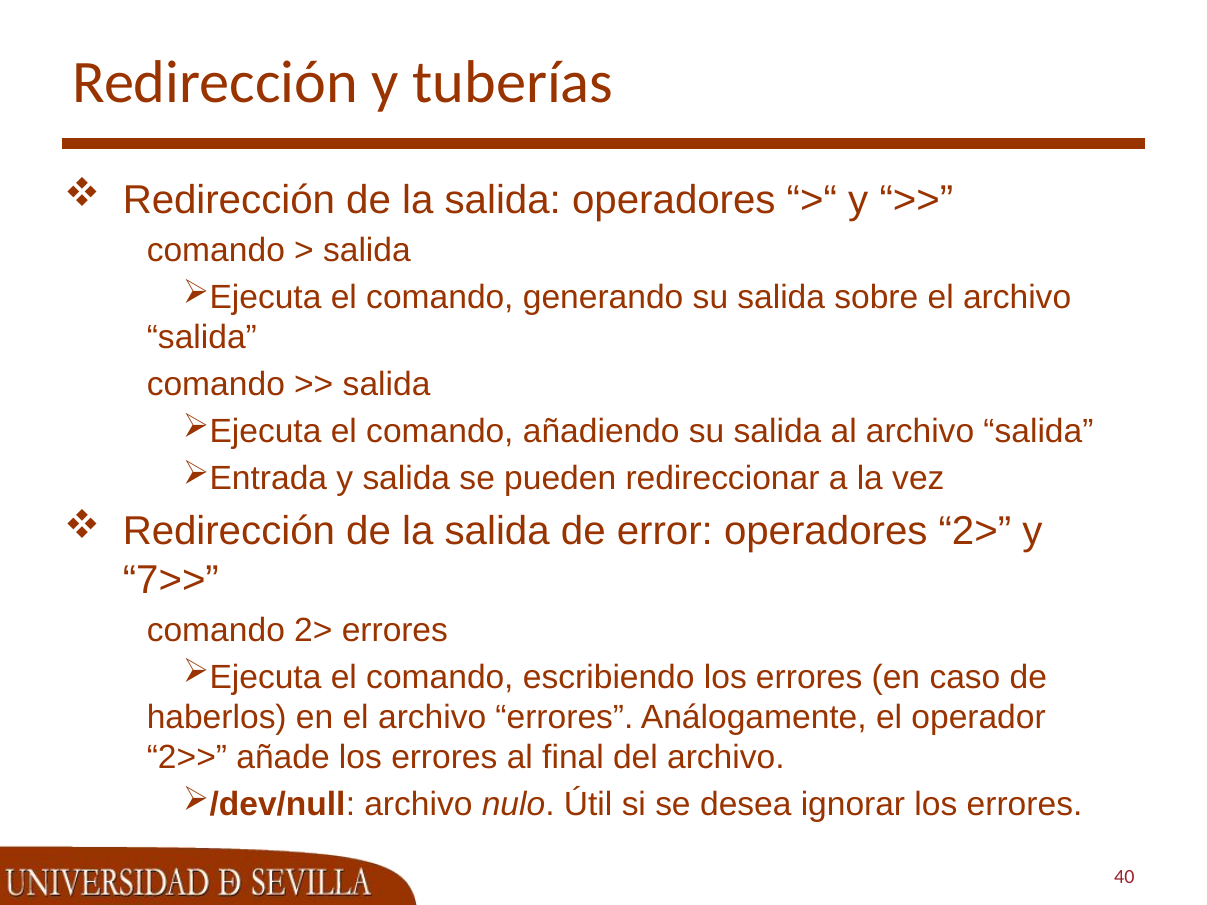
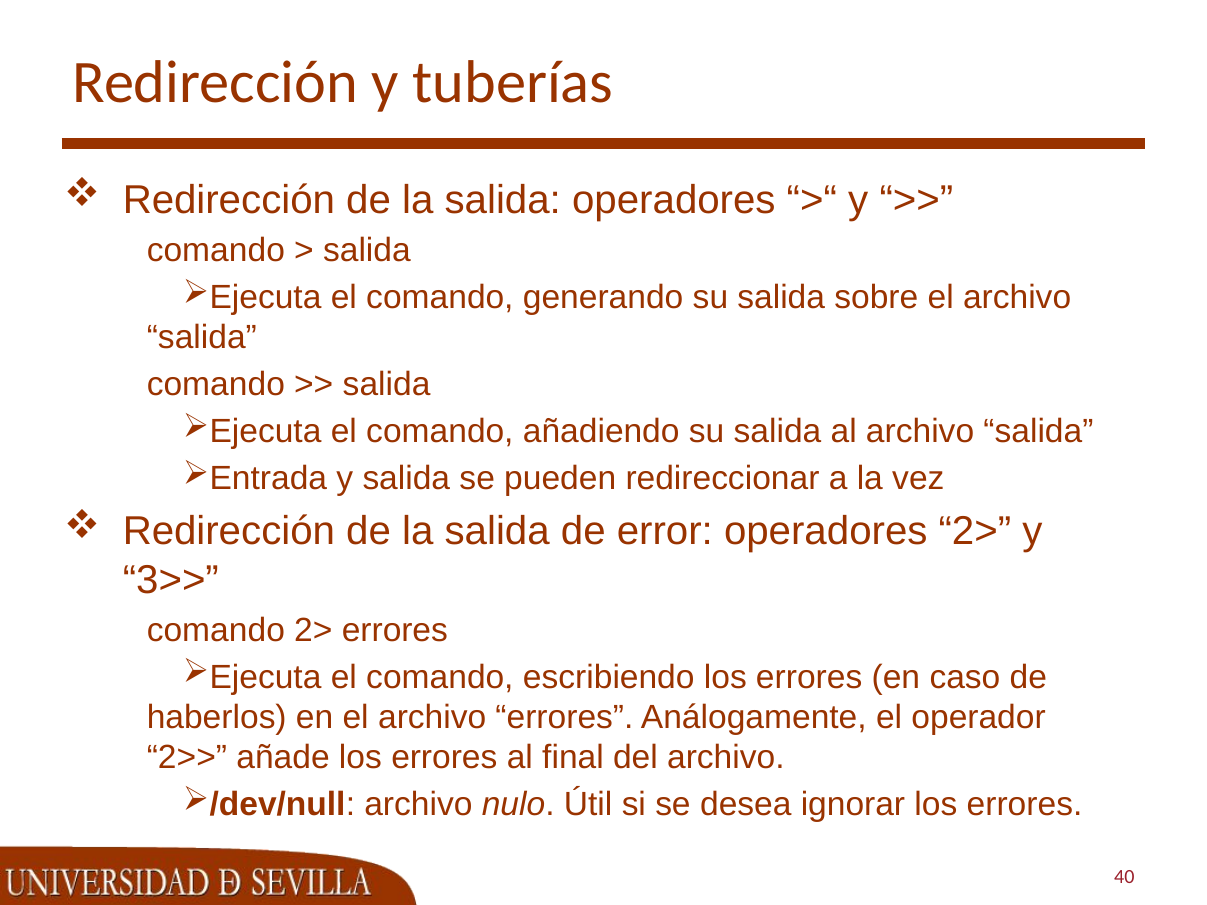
7>>: 7>> -> 3>>
